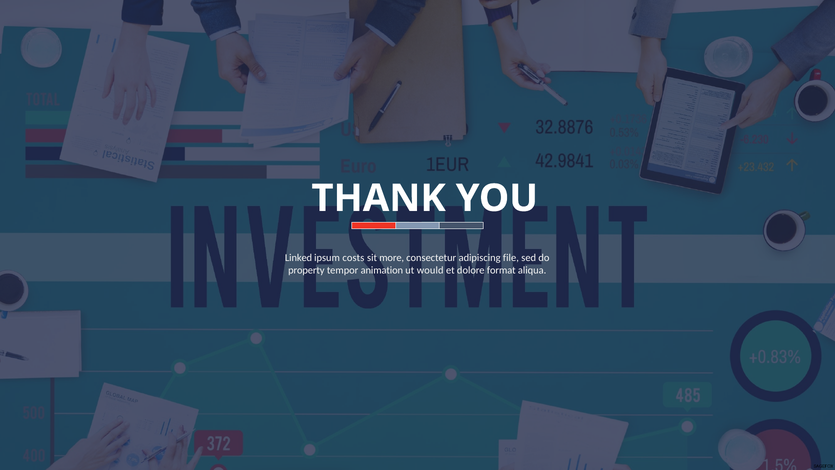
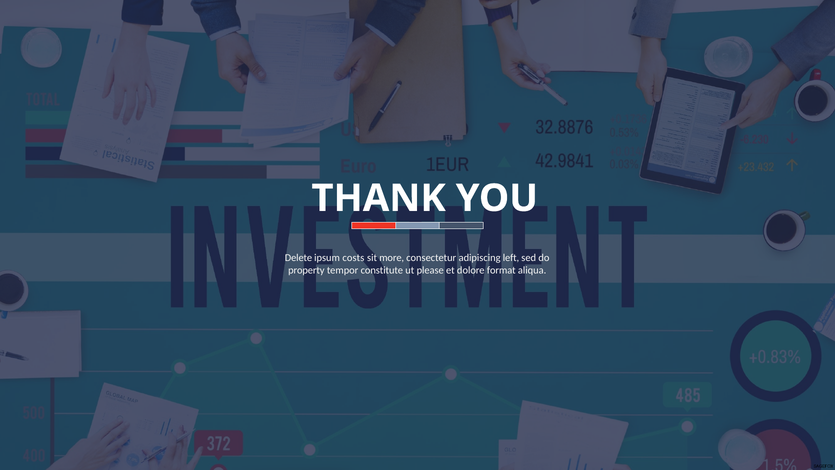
Linked: Linked -> Delete
file: file -> left
animation: animation -> constitute
would: would -> please
